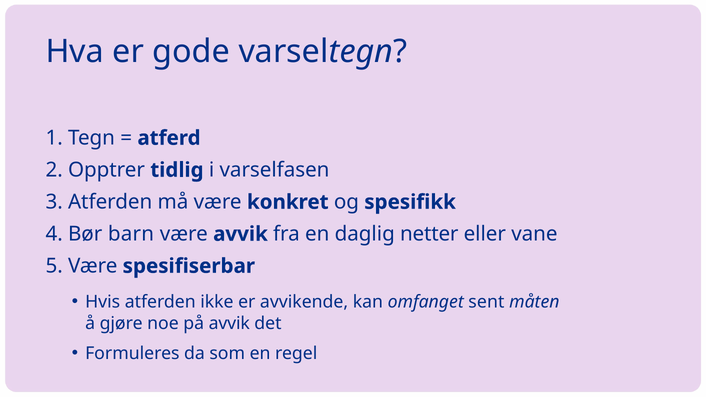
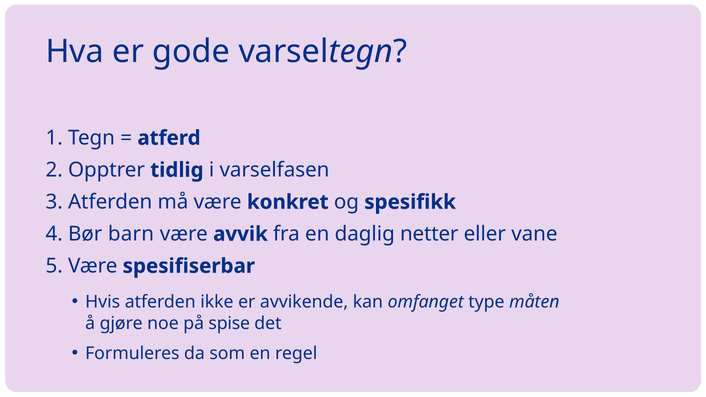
sent: sent -> type
på avvik: avvik -> spise
